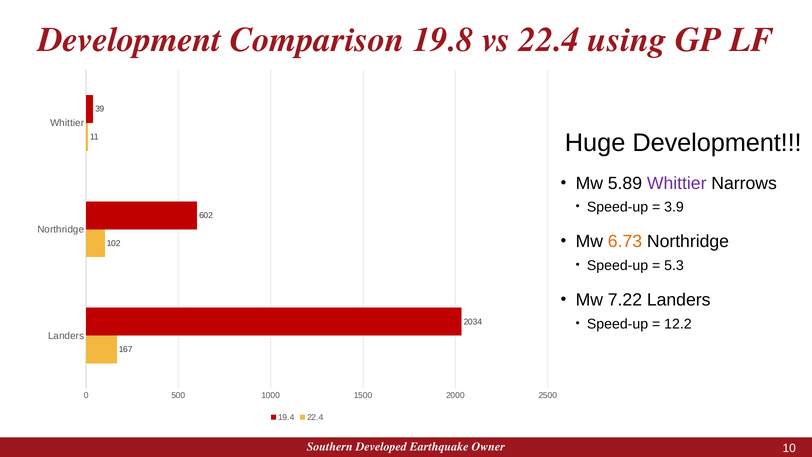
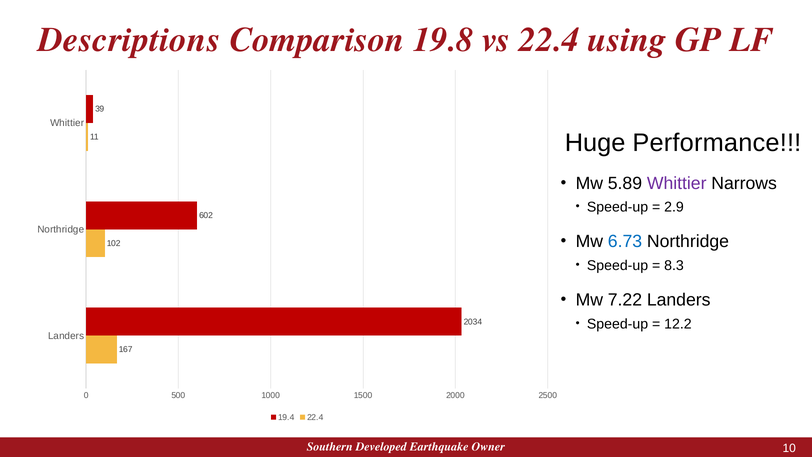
Development at (130, 40): Development -> Descriptions
Huge Development: Development -> Performance
3.9: 3.9 -> 2.9
6.73 colour: orange -> blue
5.3: 5.3 -> 8.3
